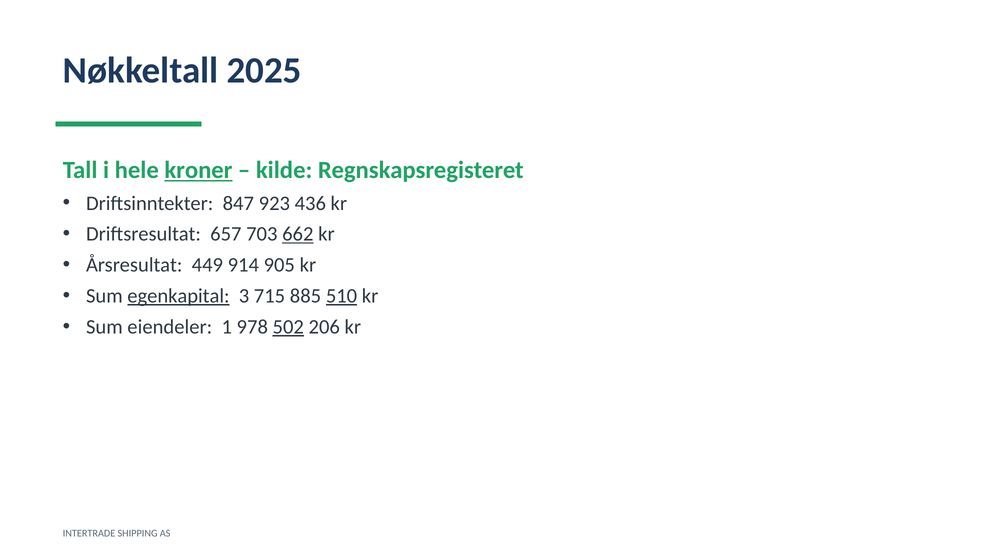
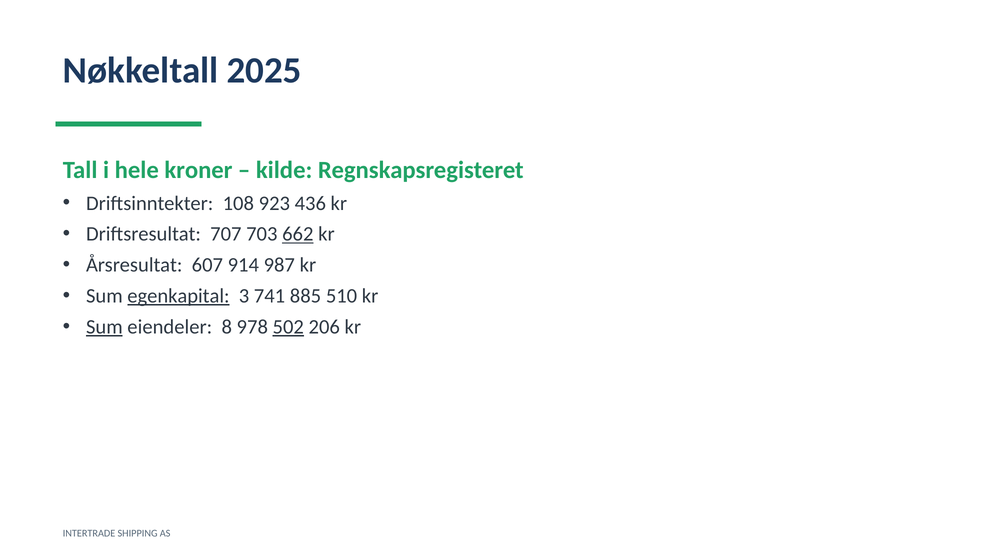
kroner underline: present -> none
847: 847 -> 108
657: 657 -> 707
449: 449 -> 607
905: 905 -> 987
715: 715 -> 741
510 underline: present -> none
Sum at (104, 327) underline: none -> present
1: 1 -> 8
